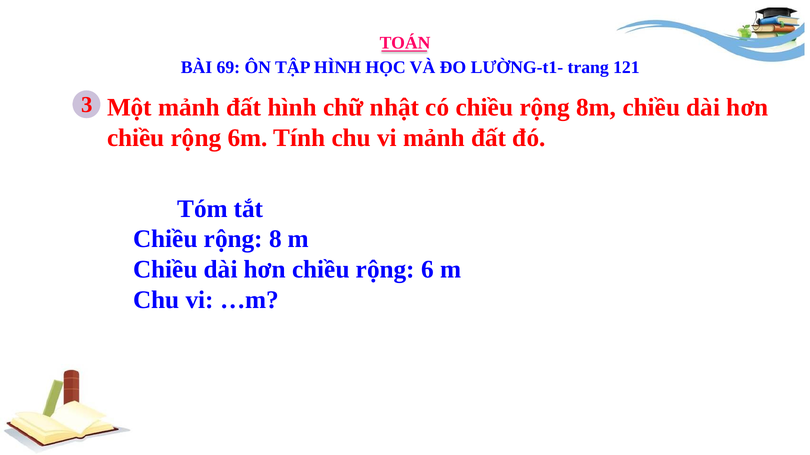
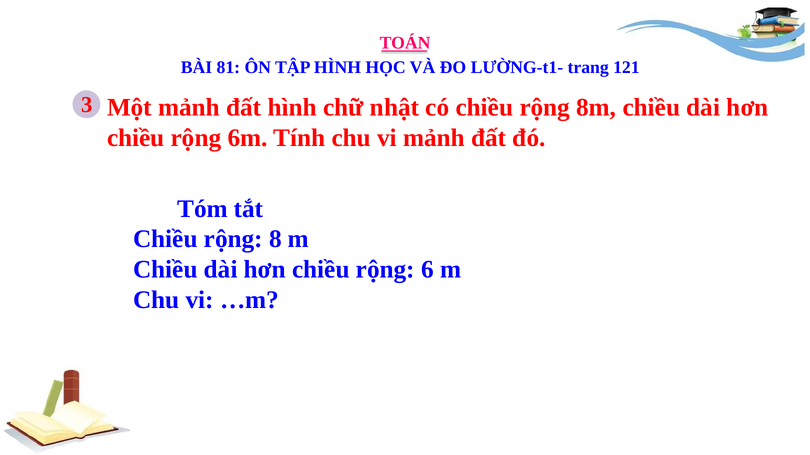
69: 69 -> 81
